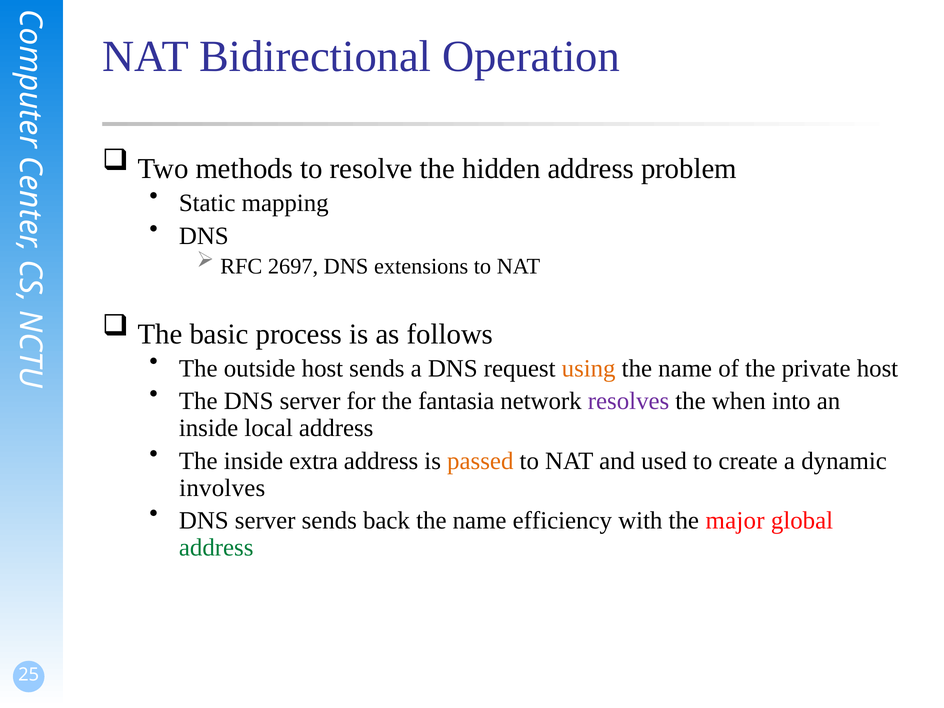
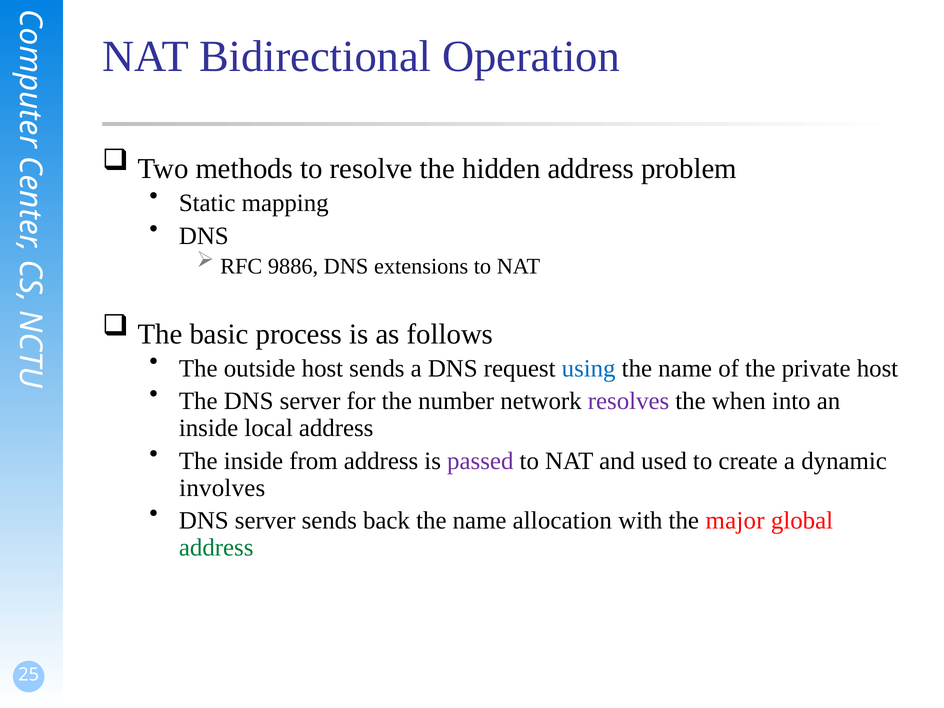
2697: 2697 -> 9886
using colour: orange -> blue
fantasia: fantasia -> number
extra: extra -> from
passed colour: orange -> purple
efficiency: efficiency -> allocation
